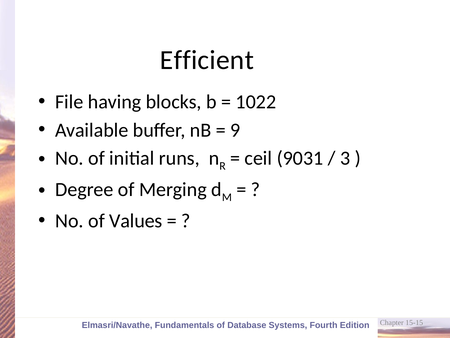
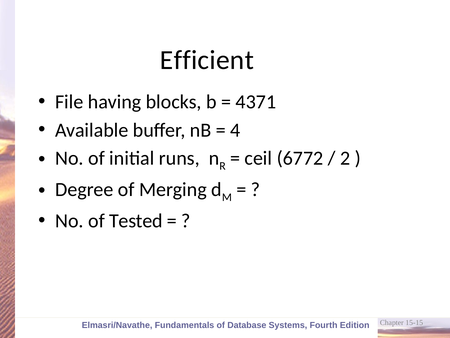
1022: 1022 -> 4371
9: 9 -> 4
9031: 9031 -> 6772
3: 3 -> 2
Values: Values -> Tested
